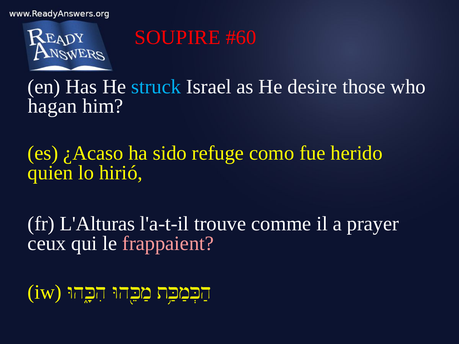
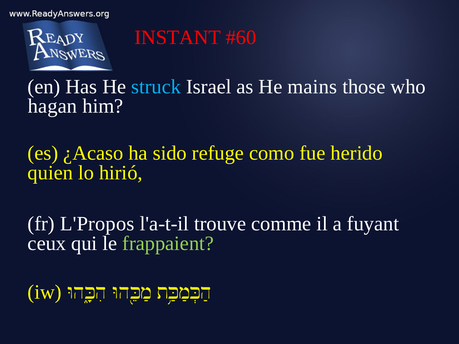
SOUPIRE: SOUPIRE -> INSTANT
desire: desire -> mains
L'Alturas: L'Alturas -> L'Propos
prayer: prayer -> fuyant
frappaient colour: pink -> light green
